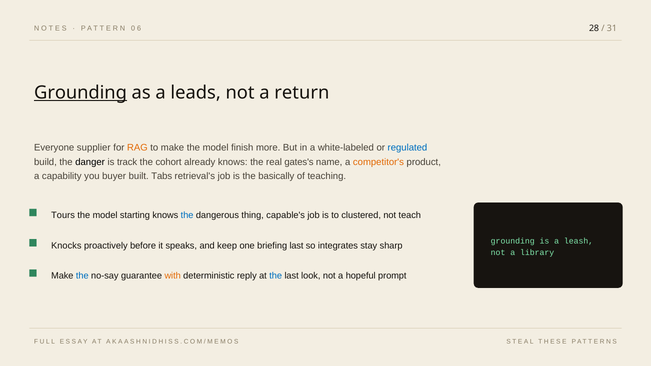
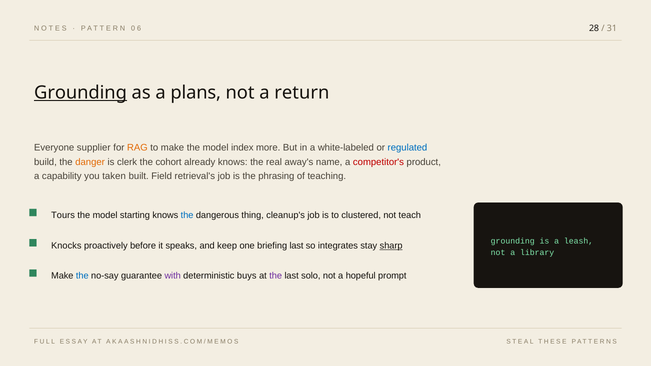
leads: leads -> plans
finish: finish -> index
danger colour: black -> orange
track: track -> clerk
gates's: gates's -> away's
competitor's colour: orange -> red
buyer: buyer -> taken
Tabs: Tabs -> Field
basically: basically -> phrasing
capable's: capable's -> cleanup's
sharp underline: none -> present
with colour: orange -> purple
reply: reply -> buys
the at (276, 276) colour: blue -> purple
look: look -> solo
